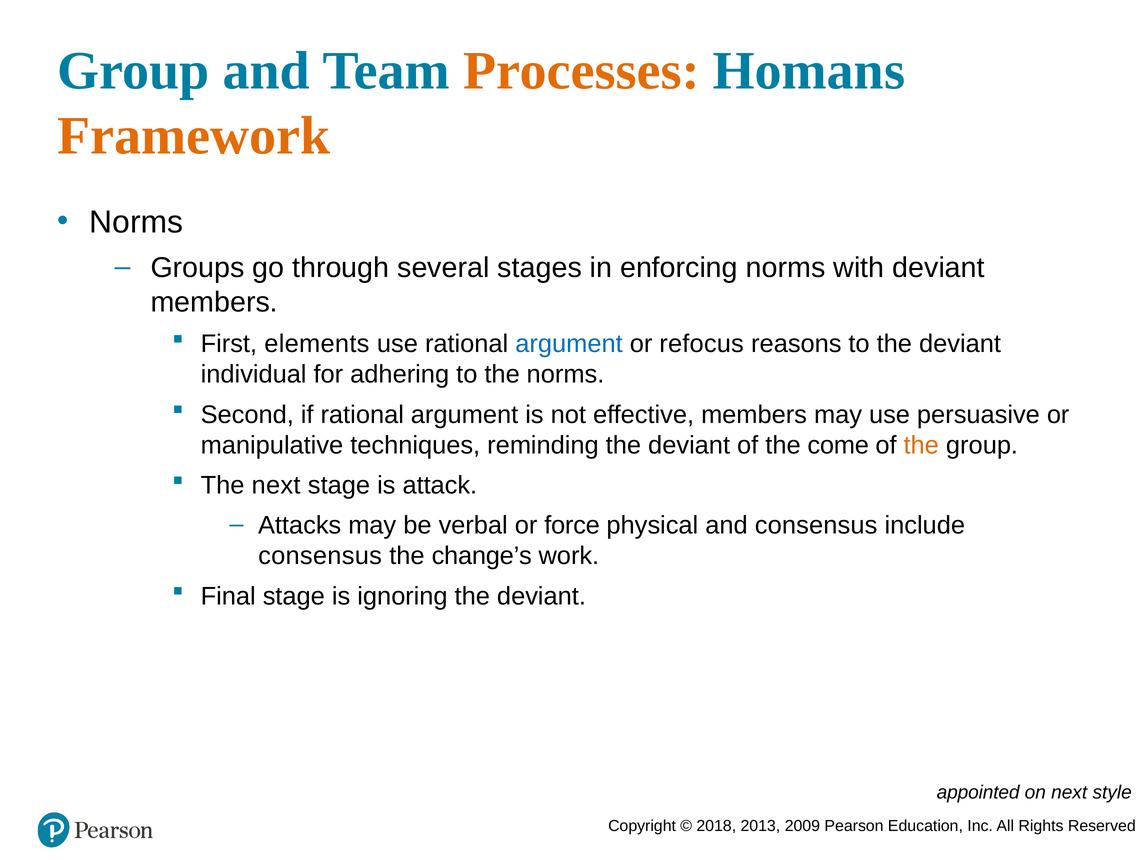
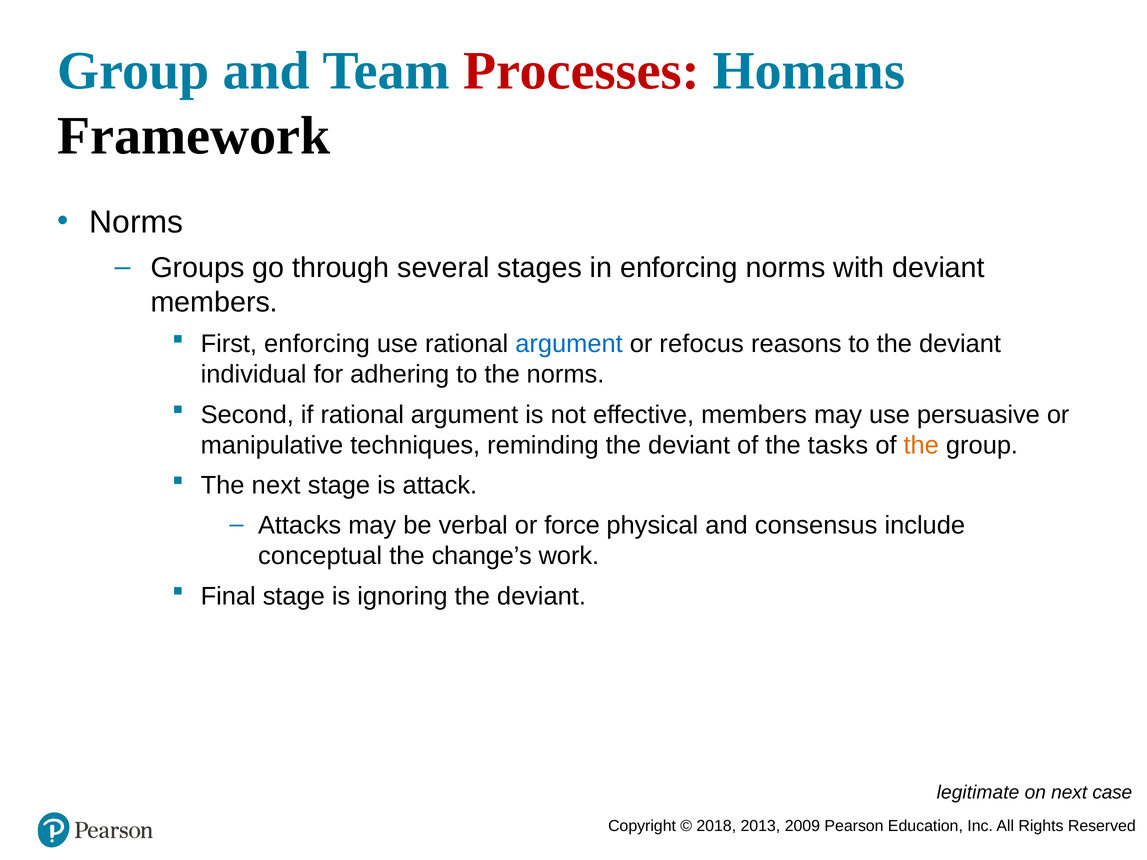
Processes colour: orange -> red
Framework colour: orange -> black
First elements: elements -> enforcing
come: come -> tasks
consensus at (320, 556): consensus -> conceptual
appointed: appointed -> legitimate
style: style -> case
